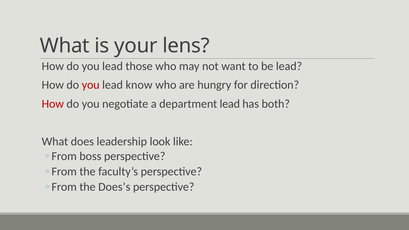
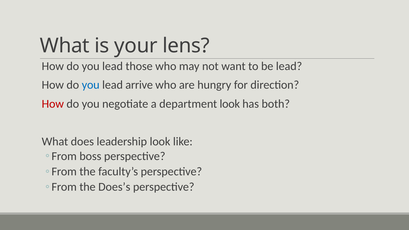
you at (91, 85) colour: red -> blue
know: know -> arrive
department lead: lead -> look
